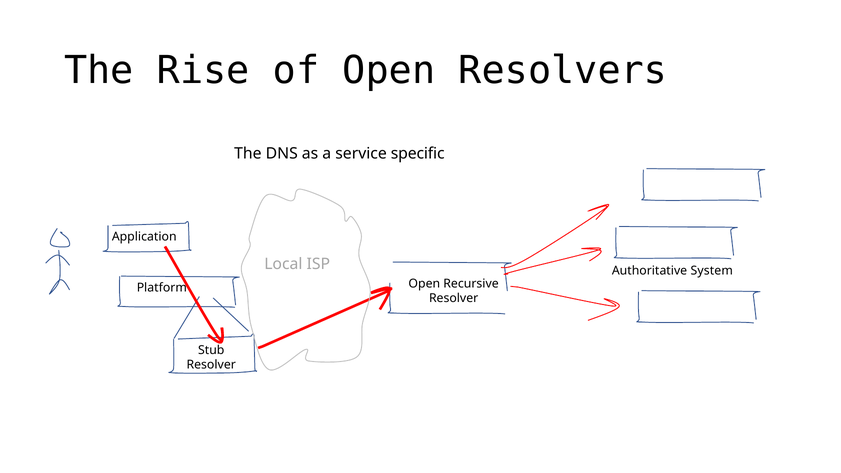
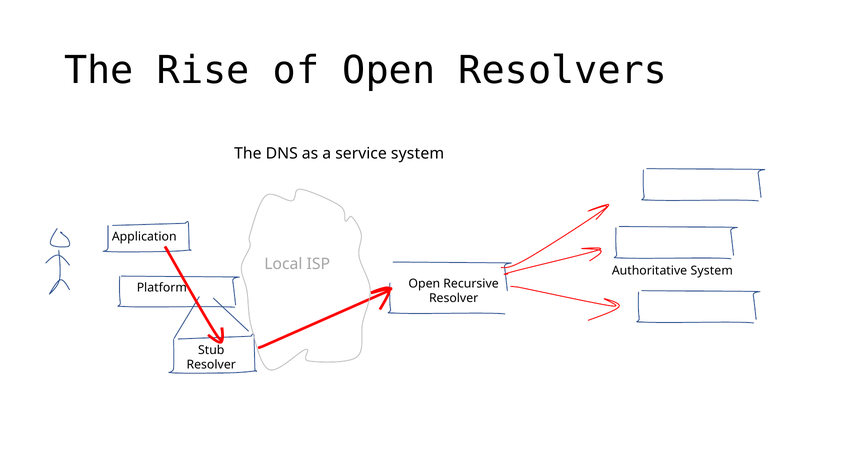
service specific: specific -> system
